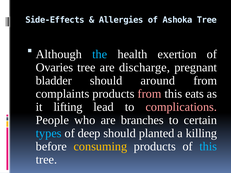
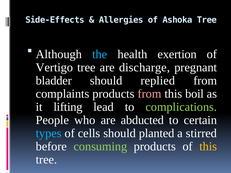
Ovaries: Ovaries -> Vertigo
around: around -> replied
eats: eats -> boil
complications colour: pink -> light green
branches: branches -> abducted
deep: deep -> cells
killing: killing -> stirred
consuming colour: yellow -> light green
this at (208, 147) colour: light blue -> yellow
